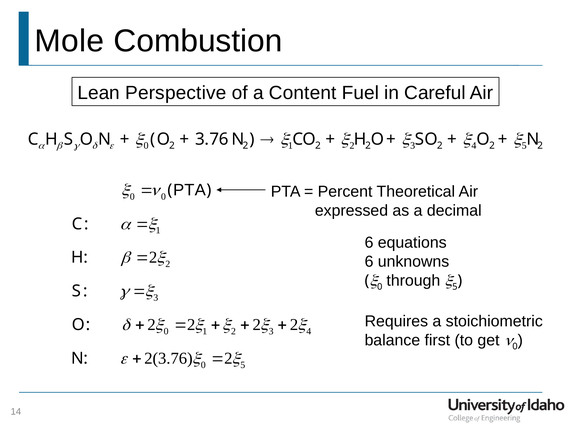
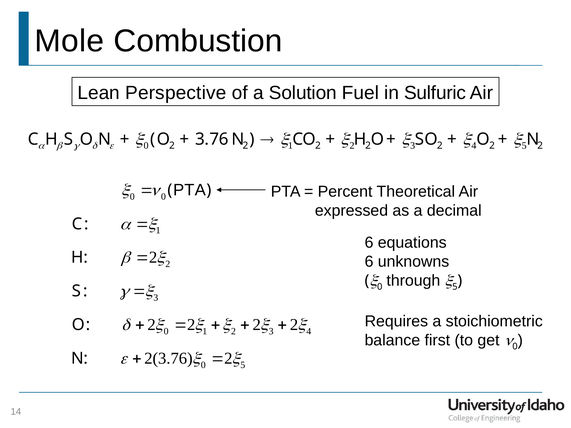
Content: Content -> Solution
Careful: Careful -> Sulfuric
